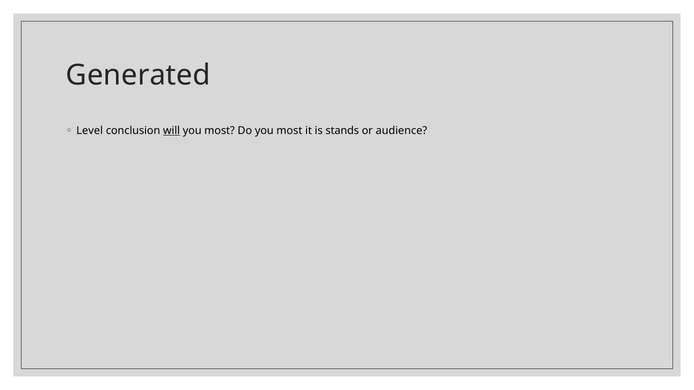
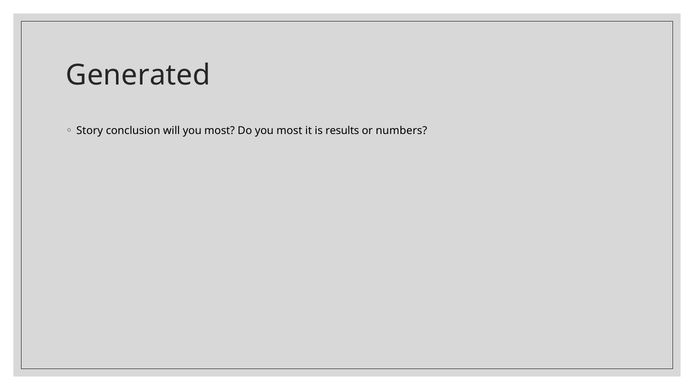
Level: Level -> Story
will underline: present -> none
stands: stands -> results
audience: audience -> numbers
